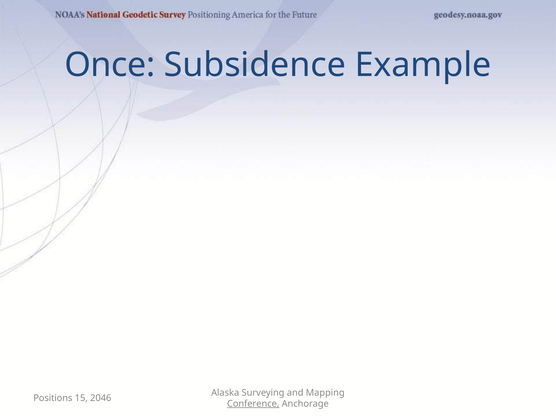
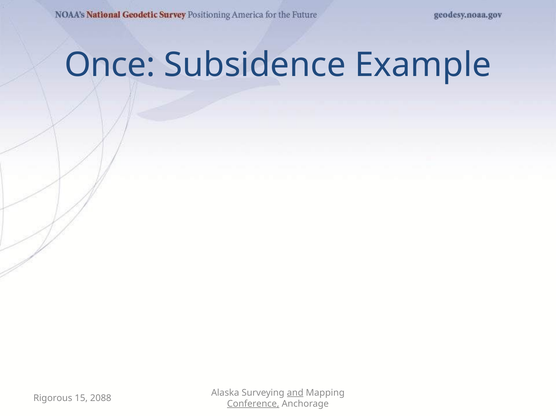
and underline: none -> present
Positions: Positions -> Rigorous
2046: 2046 -> 2088
